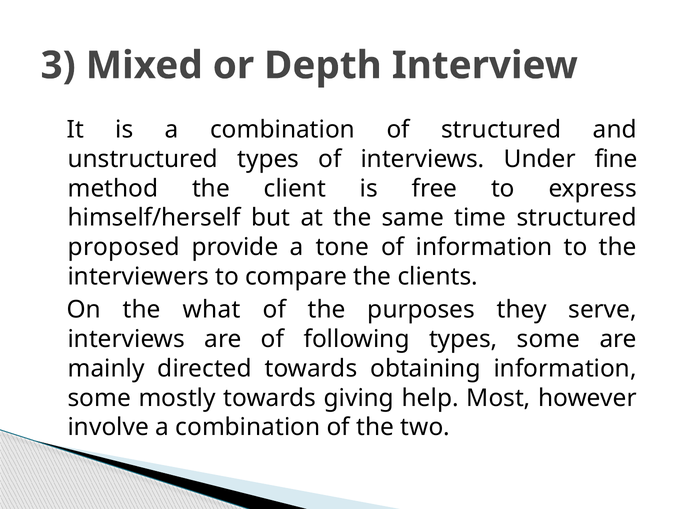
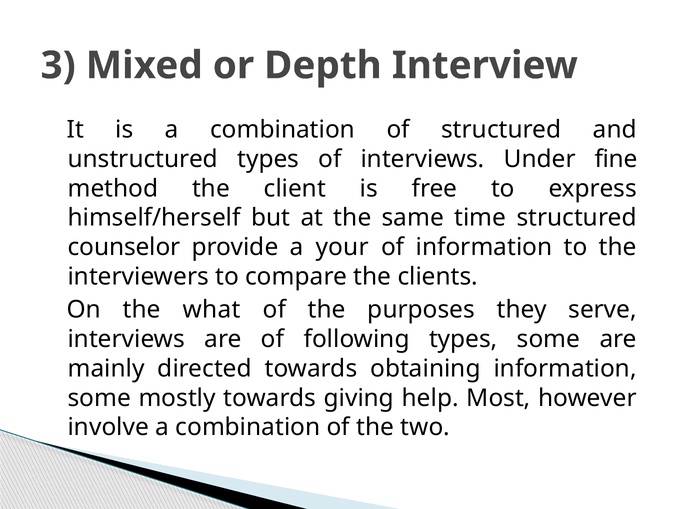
proposed: proposed -> counselor
tone: tone -> your
